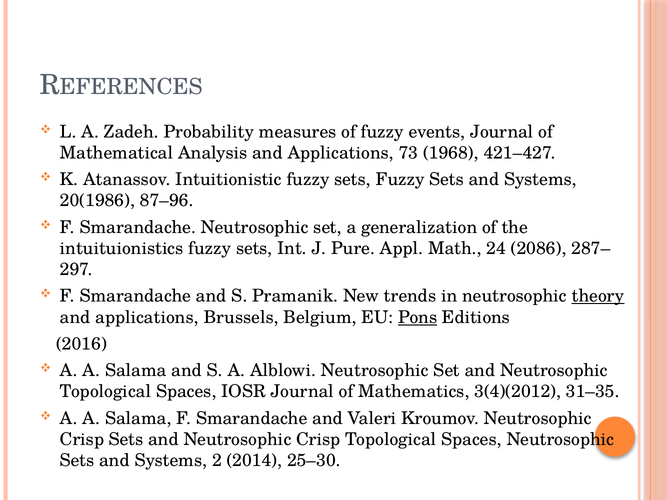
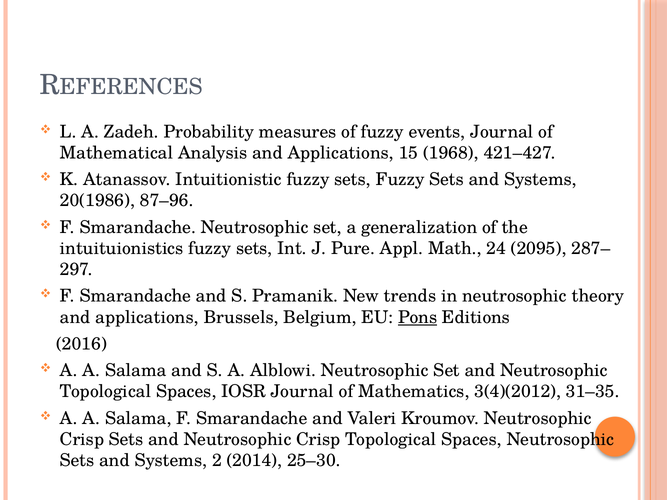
73: 73 -> 15
2086: 2086 -> 2095
theory underline: present -> none
